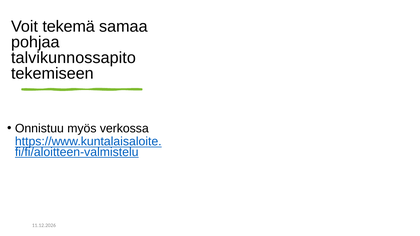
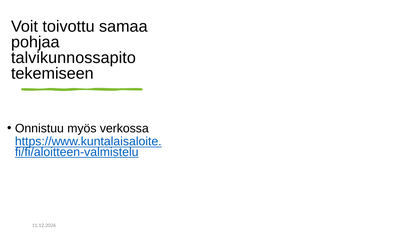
tekemä: tekemä -> toivottu
